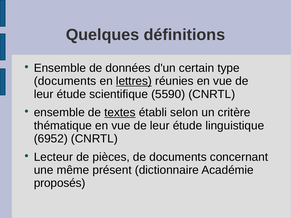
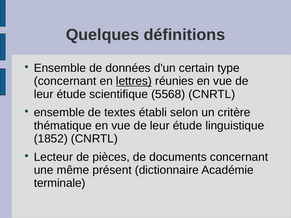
documents at (65, 81): documents -> concernant
5590: 5590 -> 5568
textes underline: present -> none
6952: 6952 -> 1852
proposés: proposés -> terminale
